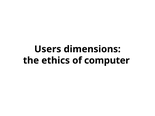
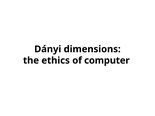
Users: Users -> Dányi
